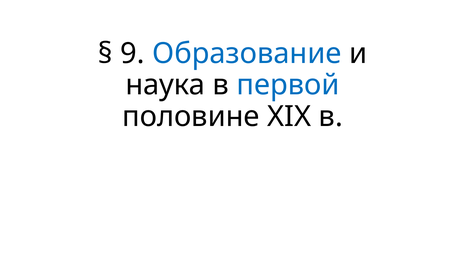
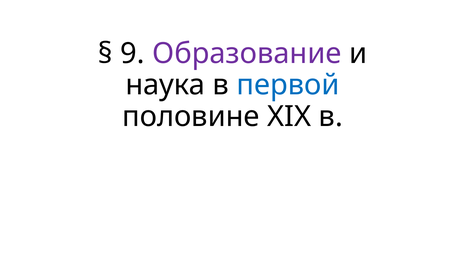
Образование colour: blue -> purple
